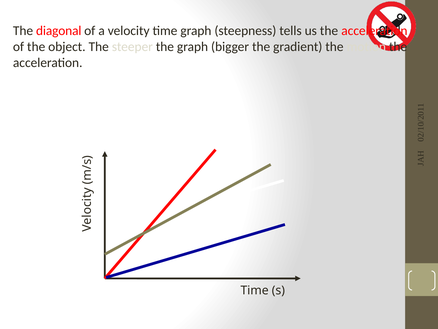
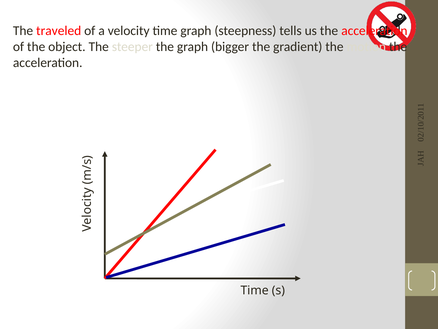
diagonal: diagonal -> traveled
